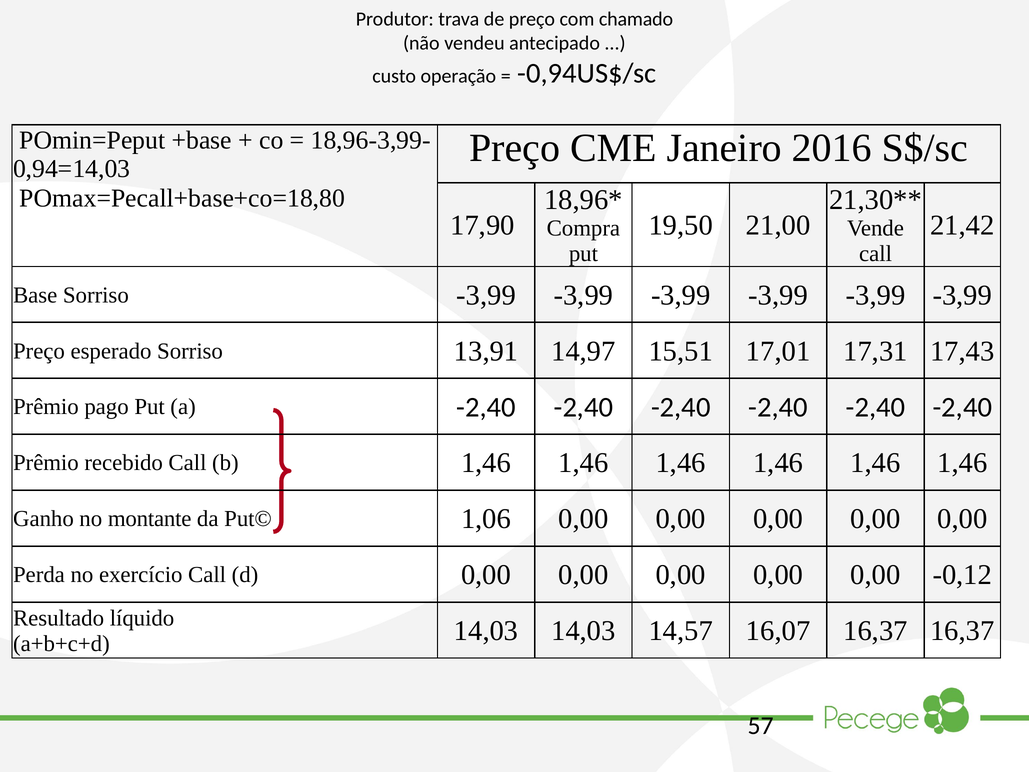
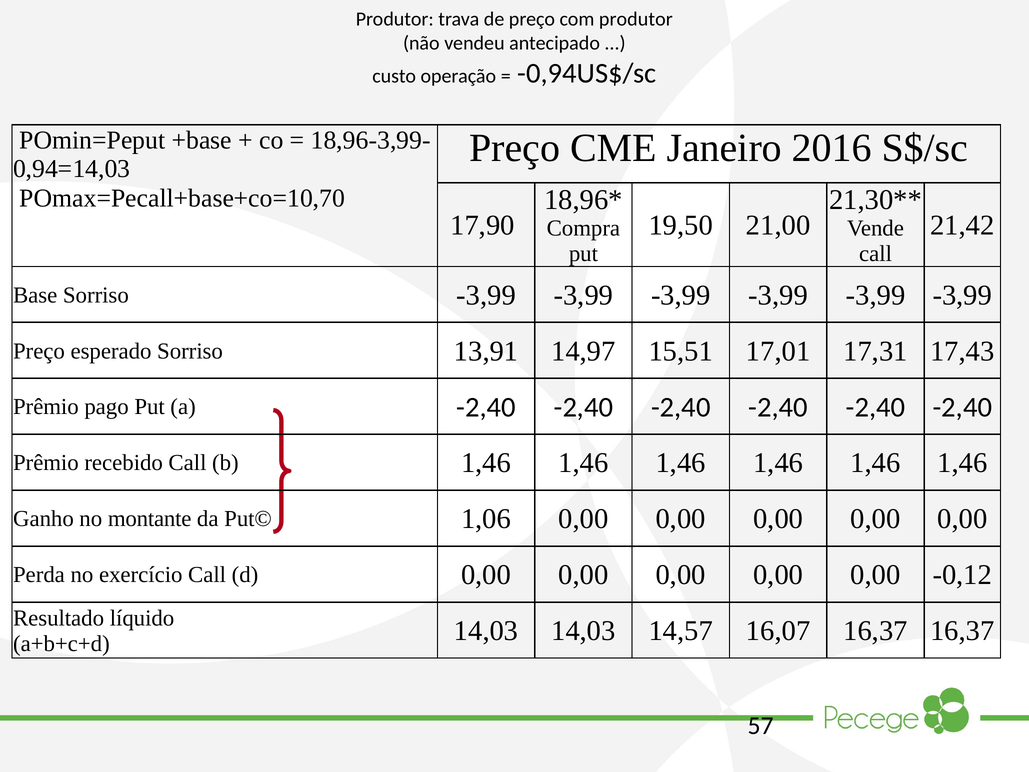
com chamado: chamado -> produtor
POmax=Pecall+base+co=18,80: POmax=Pecall+base+co=18,80 -> POmax=Pecall+base+co=10,70
